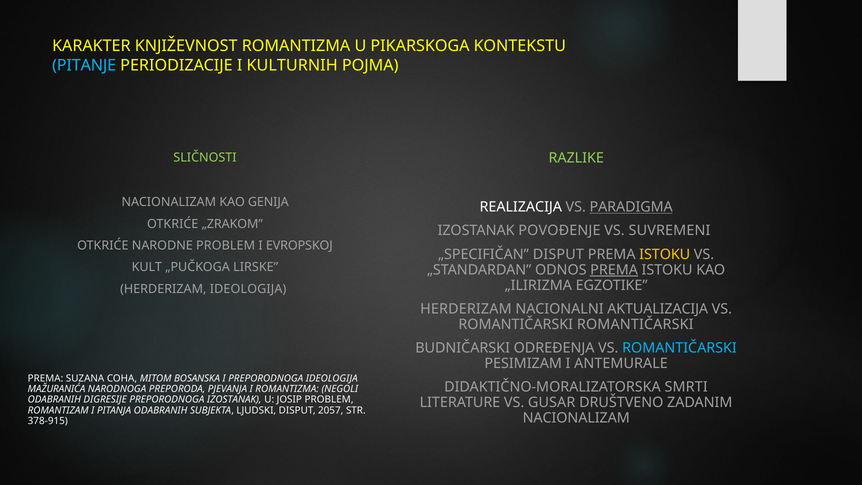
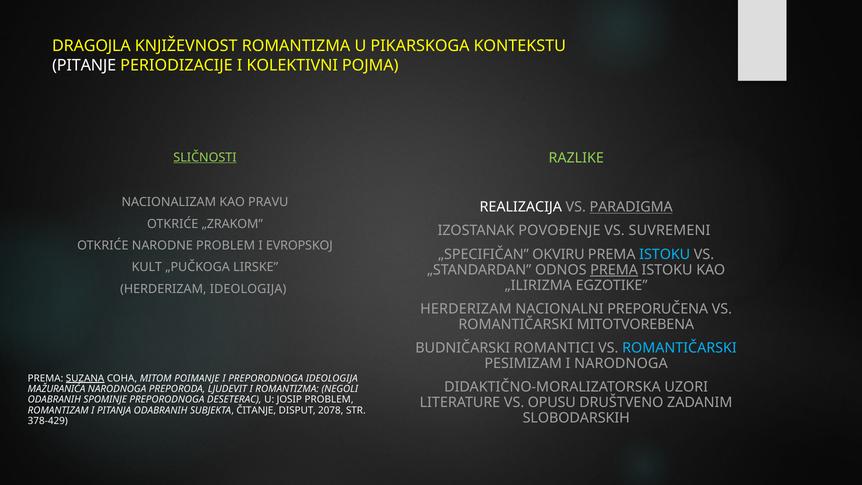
KARAKTER: KARAKTER -> DRAGOJLA
PITANJE colour: light blue -> white
KULTURNIH: KULTURNIH -> KOLEKTIVNI
SLIČNOSTI underline: none -> present
GENIJA: GENIJA -> PRAVU
„SPECIFIČAN DISPUT: DISPUT -> OKVIRU
ISTOKU at (665, 254) colour: yellow -> light blue
AKTUALIZACIJA: AKTUALIZACIJA -> PREPORUČENA
ROMANTIČARSKI ROMANTIČARSKI: ROMANTIČARSKI -> MITOTVOREBENA
ODREĐENJA: ODREĐENJA -> ROMANTICI
I ANTEMURALE: ANTEMURALE -> NARODNOGA
SUZANA underline: none -> present
BOSANSKA: BOSANSKA -> POIMANJE
SMRTI: SMRTI -> UZORI
PJEVANJA: PJEVANJA -> LJUDEVIT
DIGRESIJE: DIGRESIJE -> SPOMINJE
PREPORODNOGA IZOSTANAK: IZOSTANAK -> DESETERAC
GUSAR: GUSAR -> OPUSU
LJUDSKI: LJUDSKI -> ČITANJE
2057: 2057 -> 2078
NACIONALIZAM at (576, 418): NACIONALIZAM -> SLOBODARSKIH
378-915: 378-915 -> 378-429
